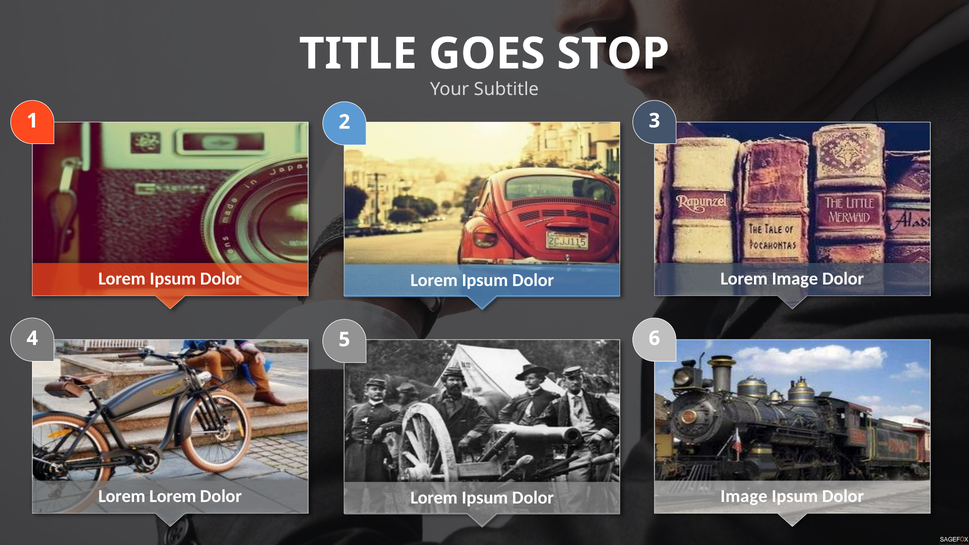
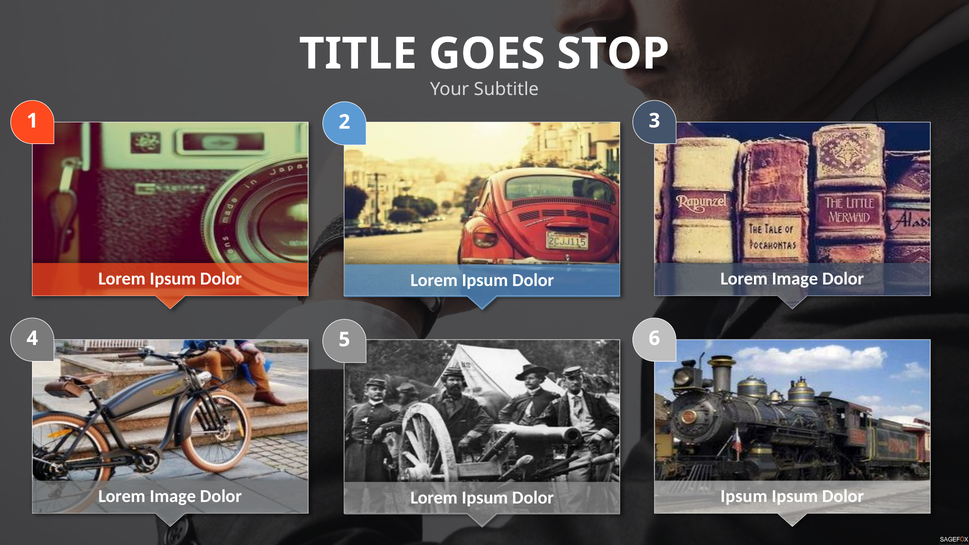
Lorem at (173, 496): Lorem -> Image
Image at (744, 496): Image -> Ipsum
